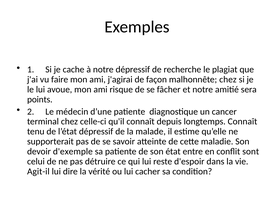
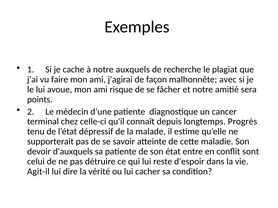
notre dépressif: dépressif -> auxquels
malhonnête chez: chez -> avec
longtemps Connaît: Connaît -> Progrès
d'exemple: d'exemple -> d'auxquels
